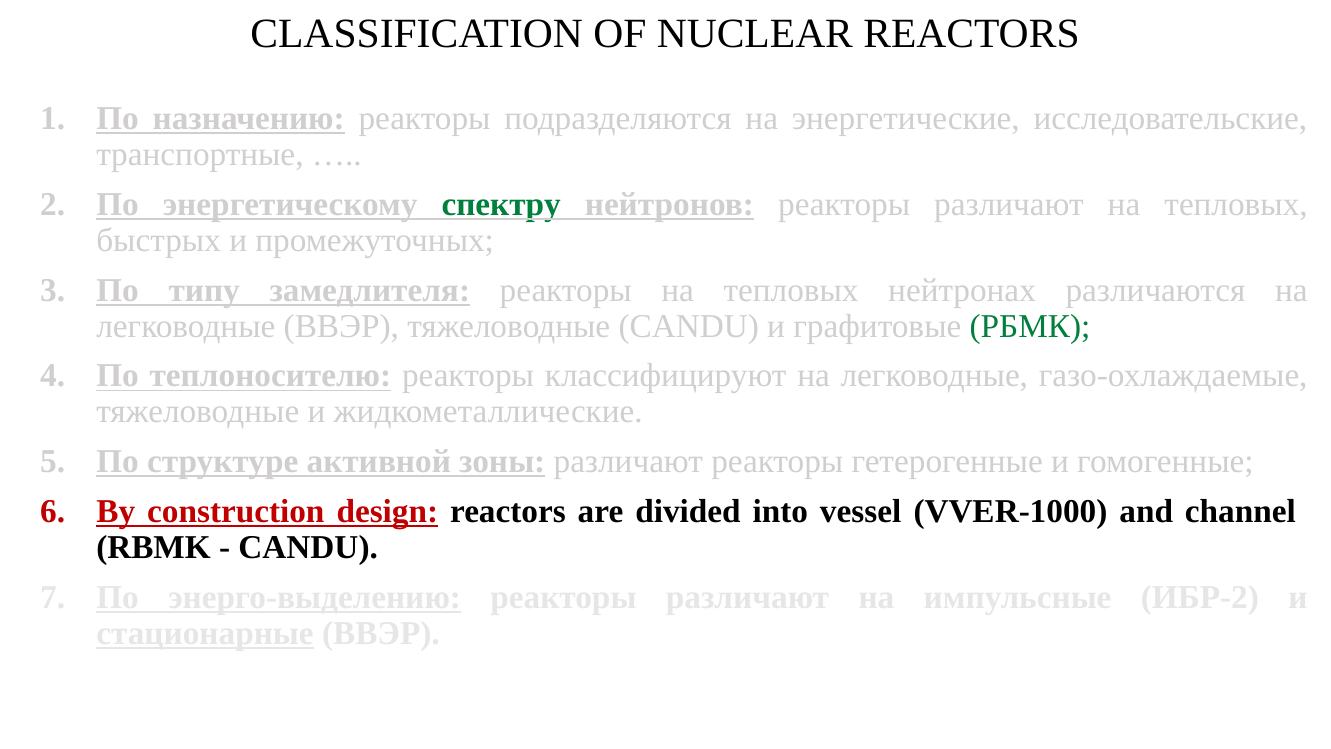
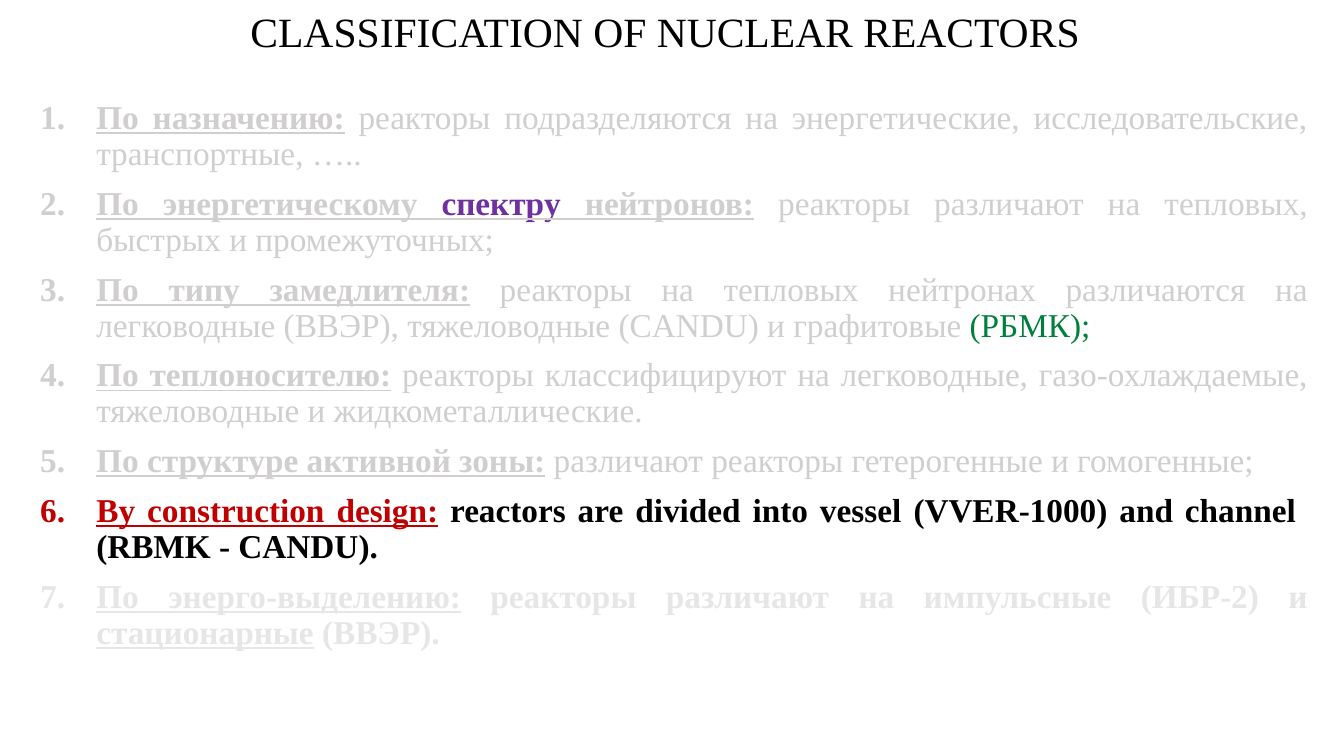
спектру colour: green -> purple
